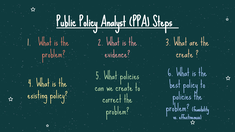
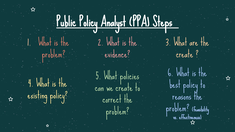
policies at (182, 96): policies -> reasons
